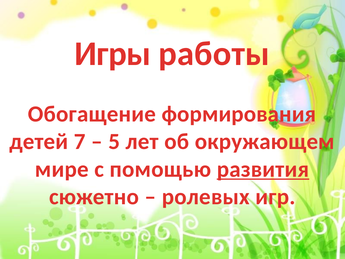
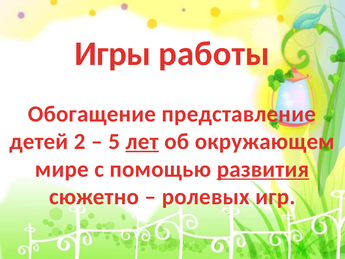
формирования: формирования -> представление
7: 7 -> 2
лет underline: none -> present
